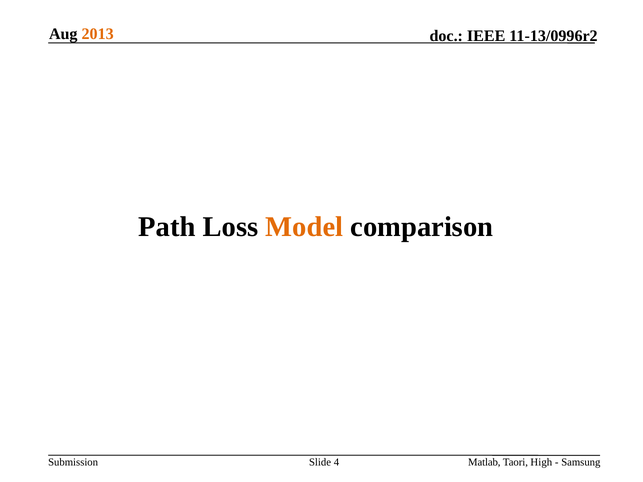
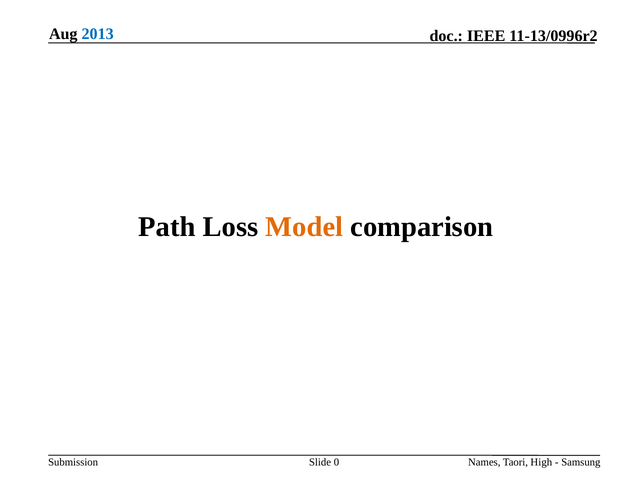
2013 colour: orange -> blue
4: 4 -> 0
Matlab: Matlab -> Names
